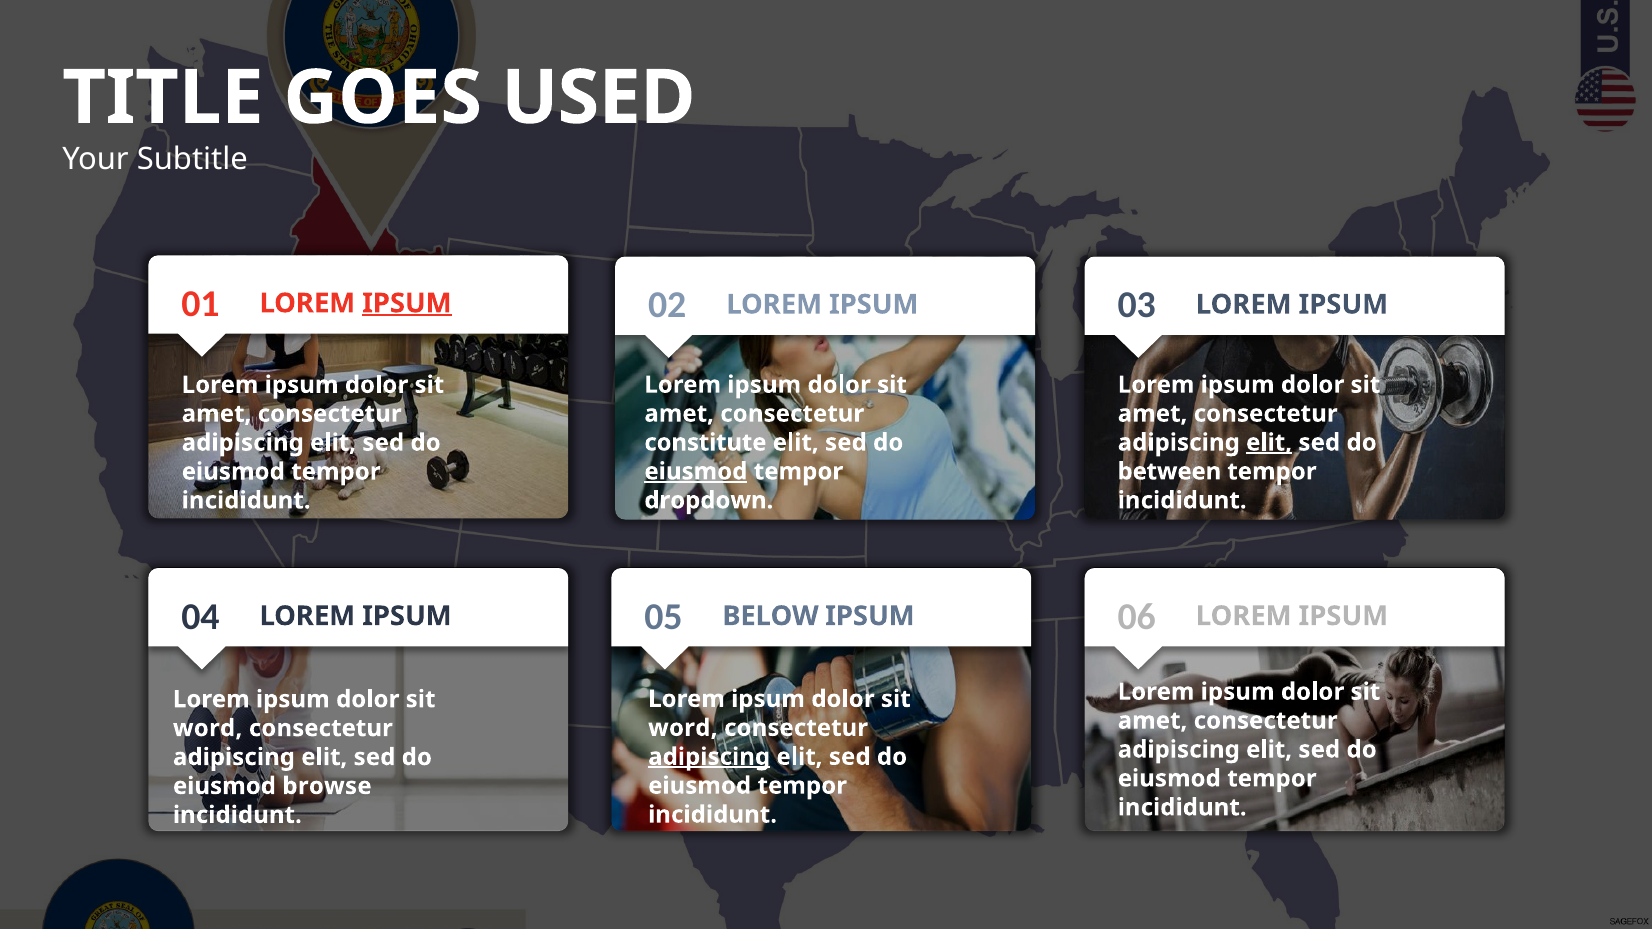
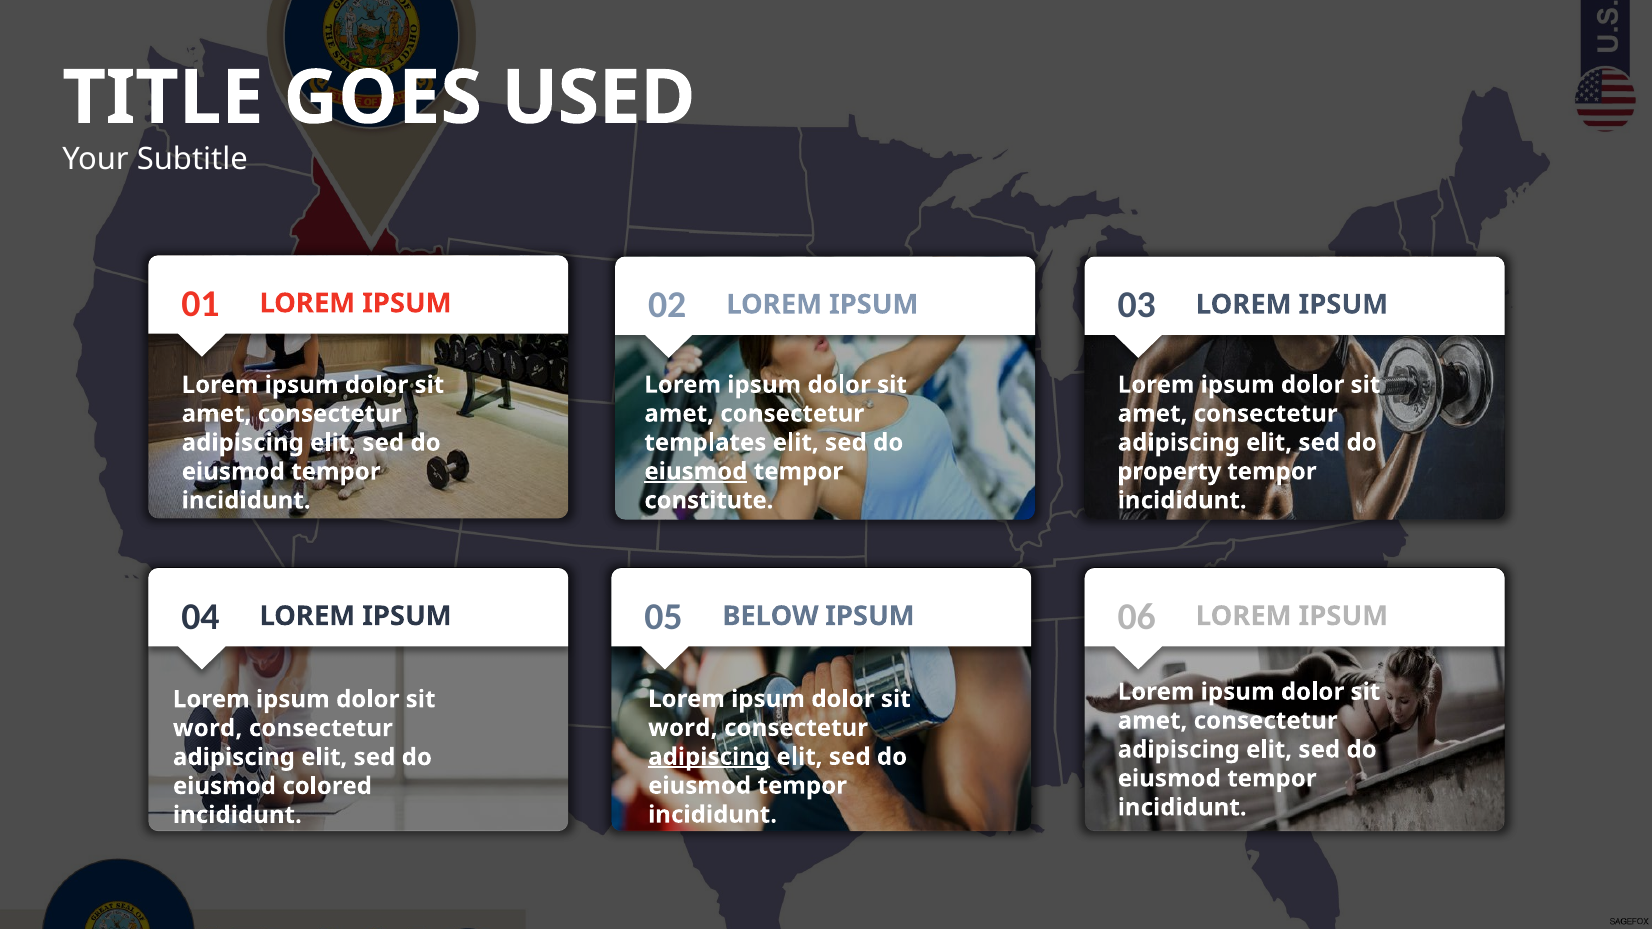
IPSUM at (407, 303) underline: present -> none
constitute: constitute -> templates
elit at (1269, 443) underline: present -> none
between: between -> property
dropdown: dropdown -> constitute
browse: browse -> colored
